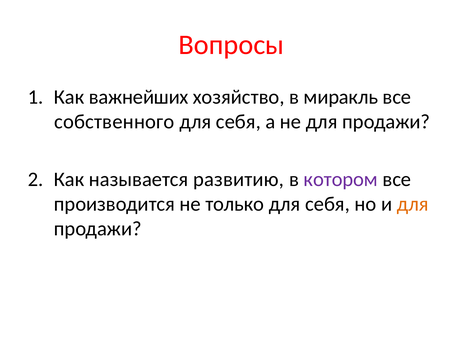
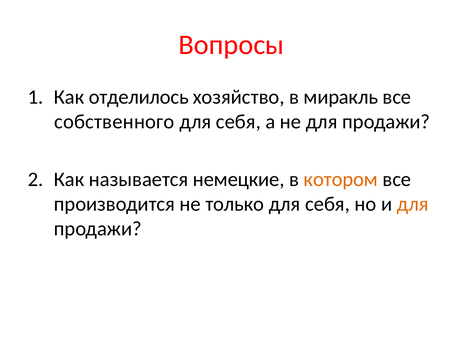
важнейших: важнейших -> отделилось
развитию: развитию -> немецкие
котором colour: purple -> orange
